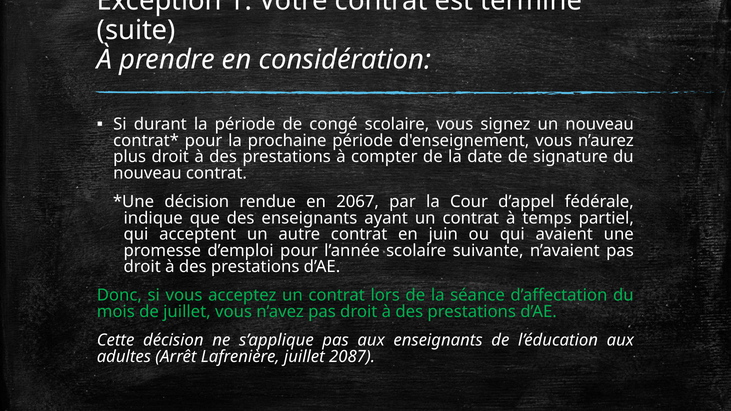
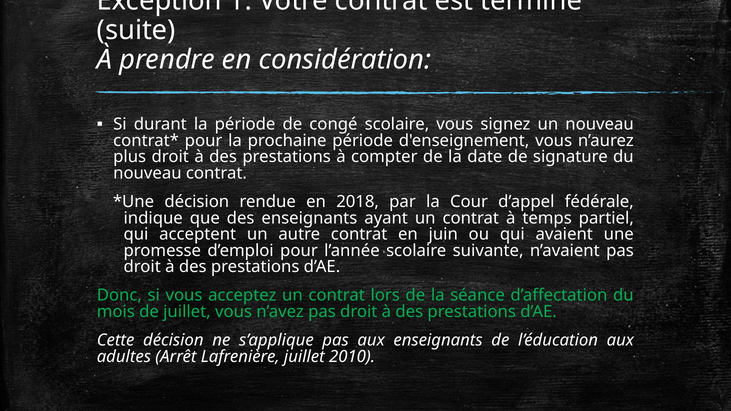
2067: 2067 -> 2018
2087: 2087 -> 2010
